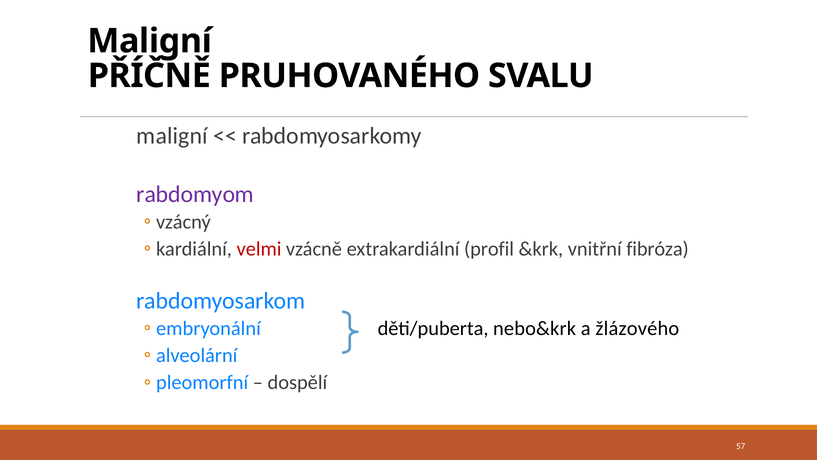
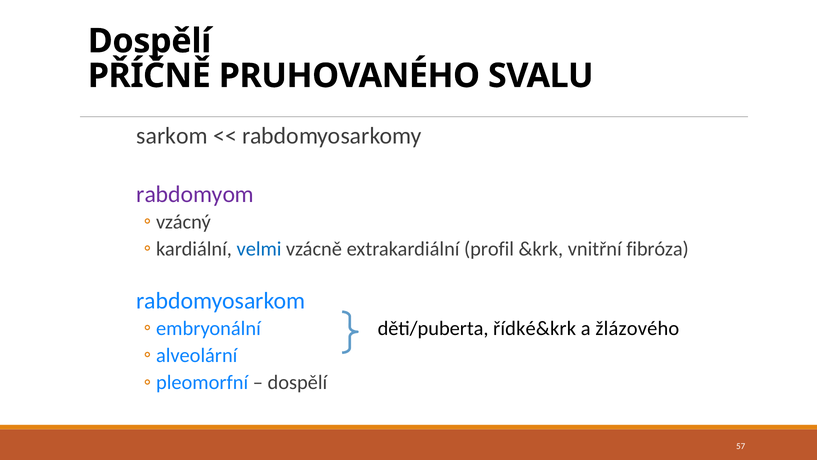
Maligní at (150, 41): Maligní -> Dospělí
maligní at (172, 136): maligní -> sarkom
velmi colour: red -> blue
nebo&krk: nebo&krk -> řídké&krk
